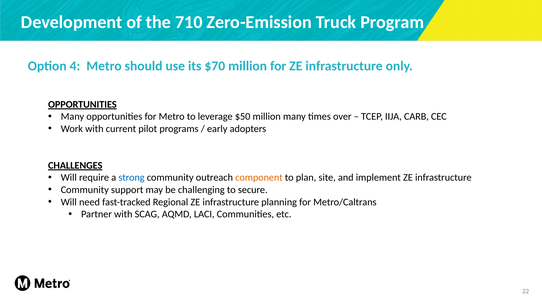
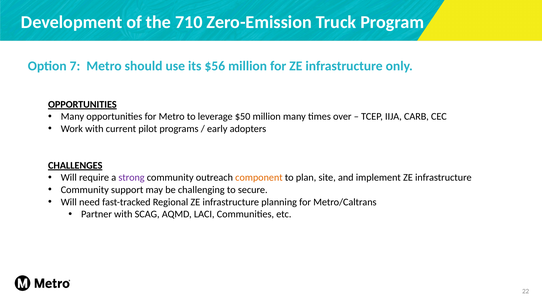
4: 4 -> 7
$70: $70 -> $56
strong colour: blue -> purple
